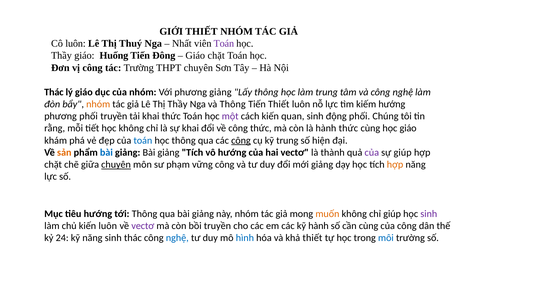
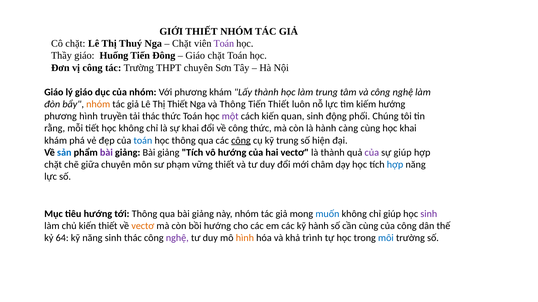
Cô luôn: luôn -> chặt
Nhất at (182, 44): Nhất -> Chặt
Thác at (54, 92): Thác -> Giáo
phương giảng: giảng -> khám
Lấy thông: thông -> thành
Thị Thầy: Thầy -> Thiết
phương phối: phối -> hình
tải khai: khai -> thác
hành thức: thức -> càng
học giáo: giáo -> khai
sản colour: orange -> blue
bài at (106, 153) colour: blue -> purple
chuyên at (116, 165) underline: present -> none
vững công: công -> thiết
mới giảng: giảng -> châm
hợp at (395, 165) colour: orange -> blue
muốn colour: orange -> blue
kiến luôn: luôn -> thiết
vectơ at (143, 226) colour: purple -> orange
bồi truyền: truyền -> hướng
24: 24 -> 64
nghệ at (177, 238) colour: blue -> purple
hình at (245, 238) colour: blue -> orange
khả thiết: thiết -> trình
